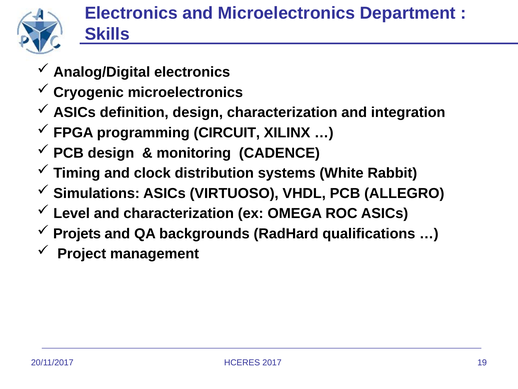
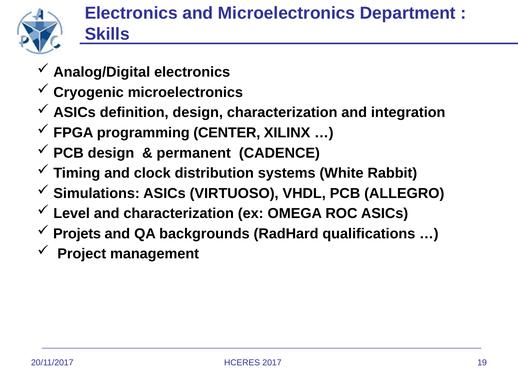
CIRCUIT: CIRCUIT -> CENTER
monitoring: monitoring -> permanent
